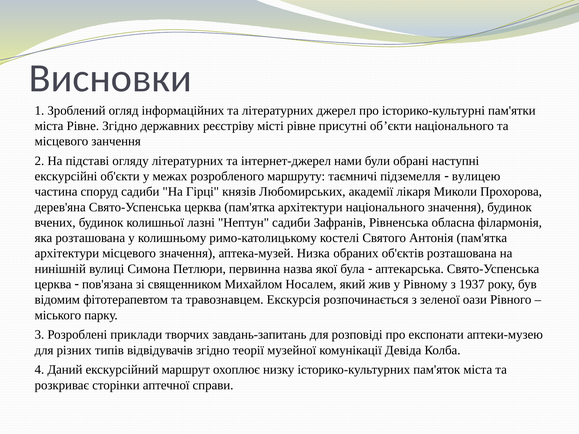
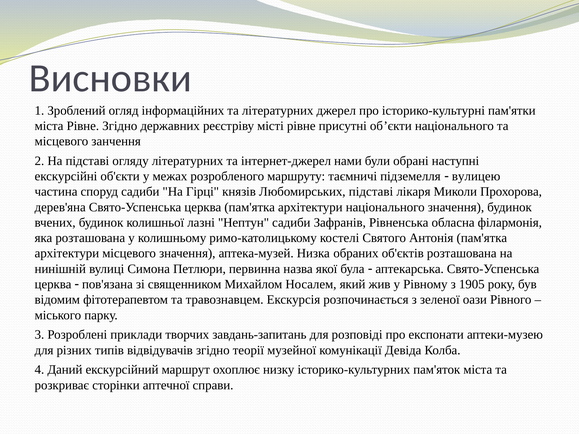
Любомирських академії: академії -> підставі
1937: 1937 -> 1905
